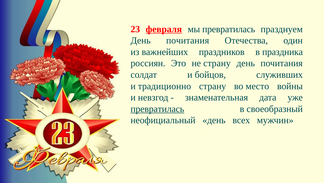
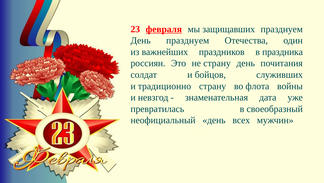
мы превратилась: превратилась -> защищавших
почитания at (188, 40): почитания -> празднуем
место: место -> флота
превратилась at (157, 108) underline: present -> none
